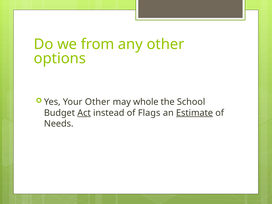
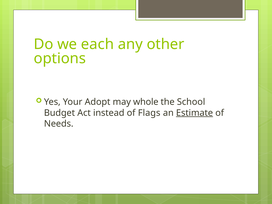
from: from -> each
Your Other: Other -> Adopt
Act underline: present -> none
